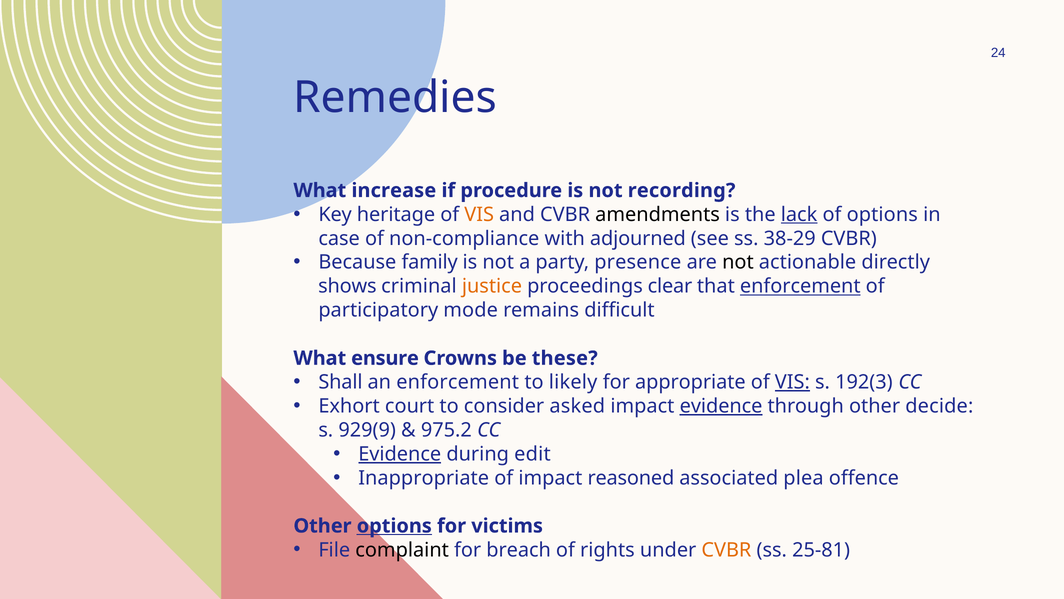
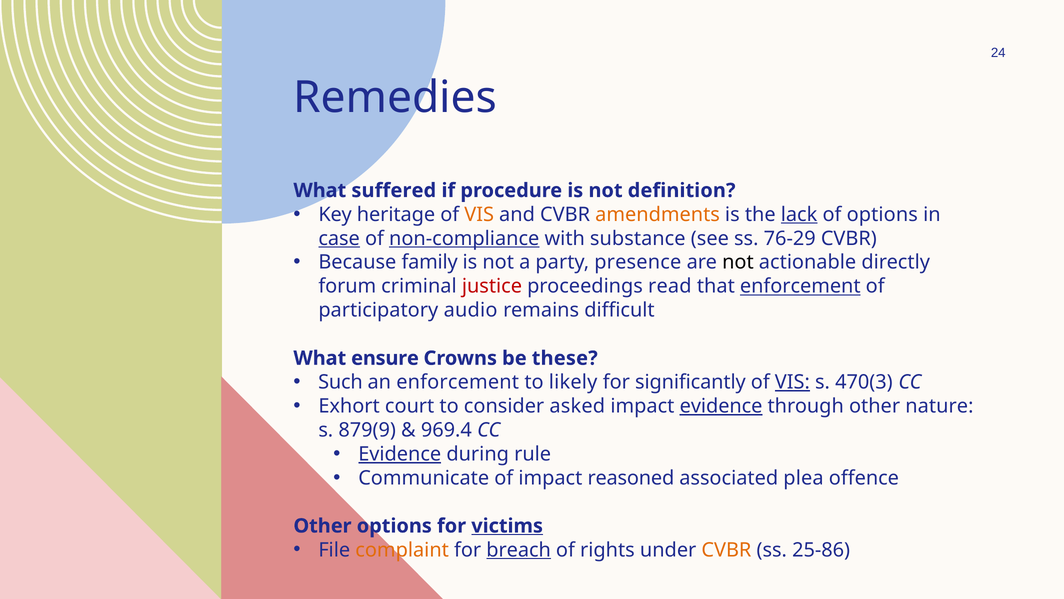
increase: increase -> suffered
recording: recording -> definition
amendments colour: black -> orange
case underline: none -> present
non-compliance underline: none -> present
adjourned: adjourned -> substance
38-29: 38-29 -> 76-29
shows: shows -> forum
justice colour: orange -> red
clear: clear -> read
mode: mode -> audio
Shall: Shall -> Such
appropriate: appropriate -> significantly
192(3: 192(3 -> 470(3
decide: decide -> nature
929(9: 929(9 -> 879(9
975.2: 975.2 -> 969.4
edit: edit -> rule
Inappropriate: Inappropriate -> Communicate
options at (394, 526) underline: present -> none
victims underline: none -> present
complaint colour: black -> orange
breach underline: none -> present
25-81: 25-81 -> 25-86
